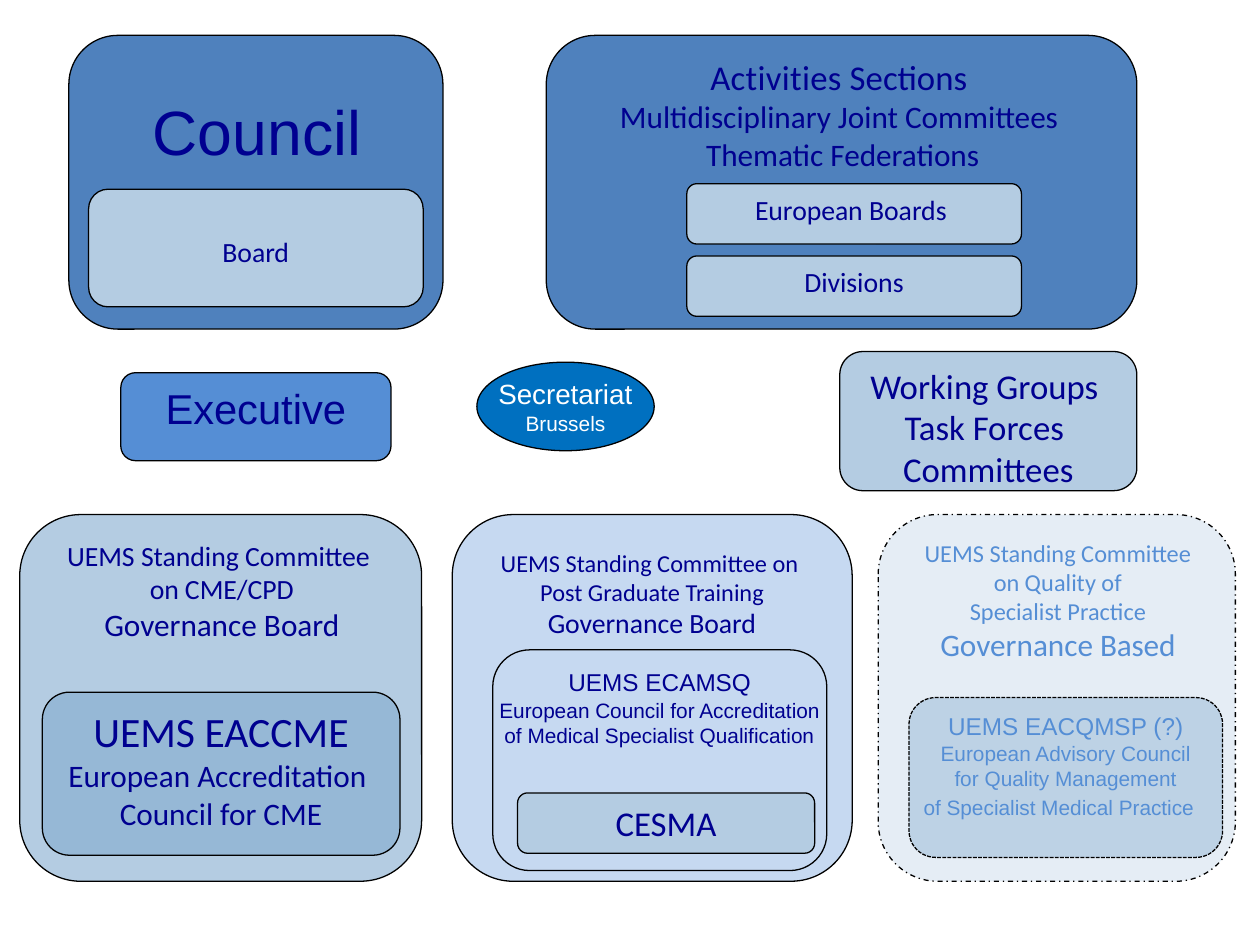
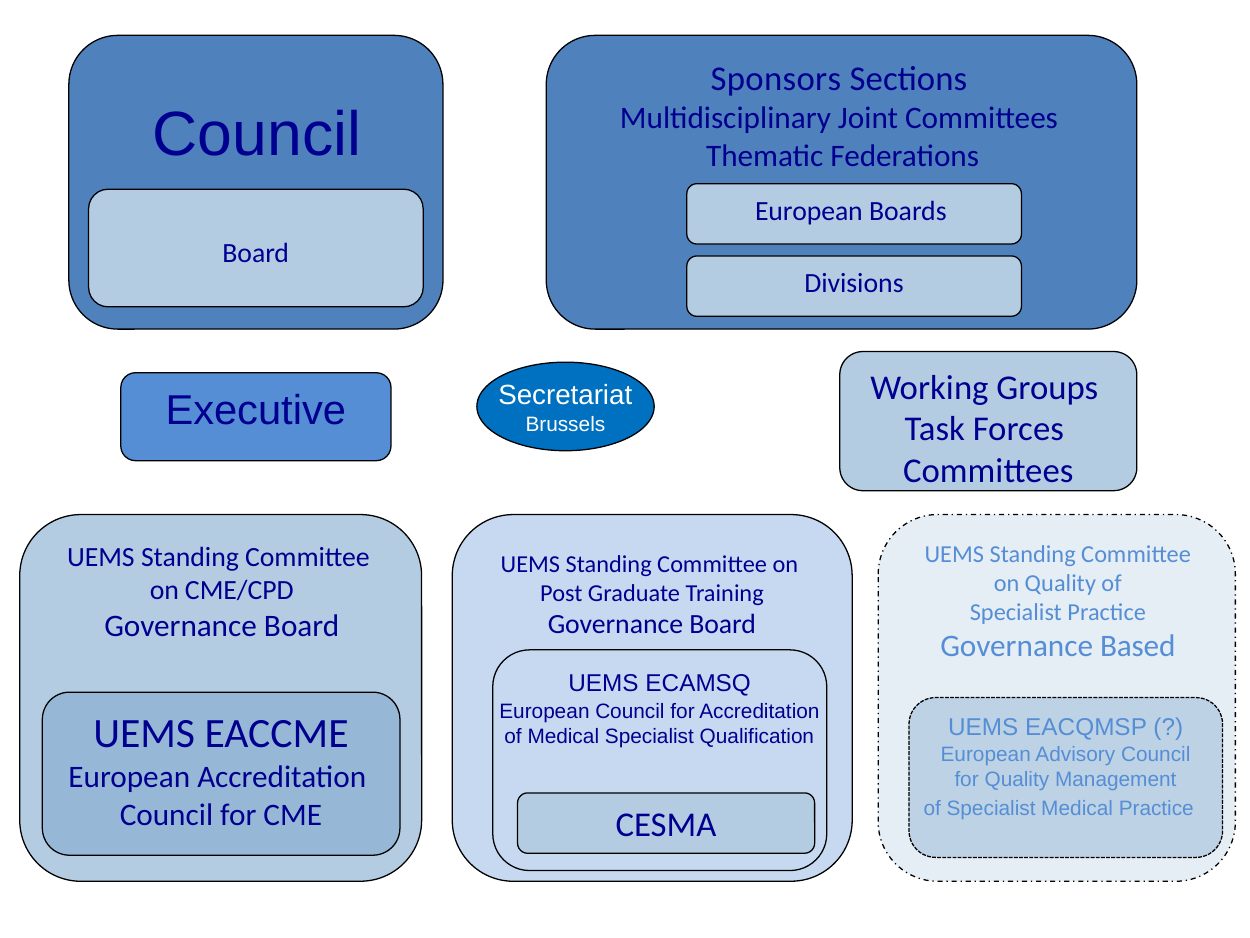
Activities: Activities -> Sponsors
